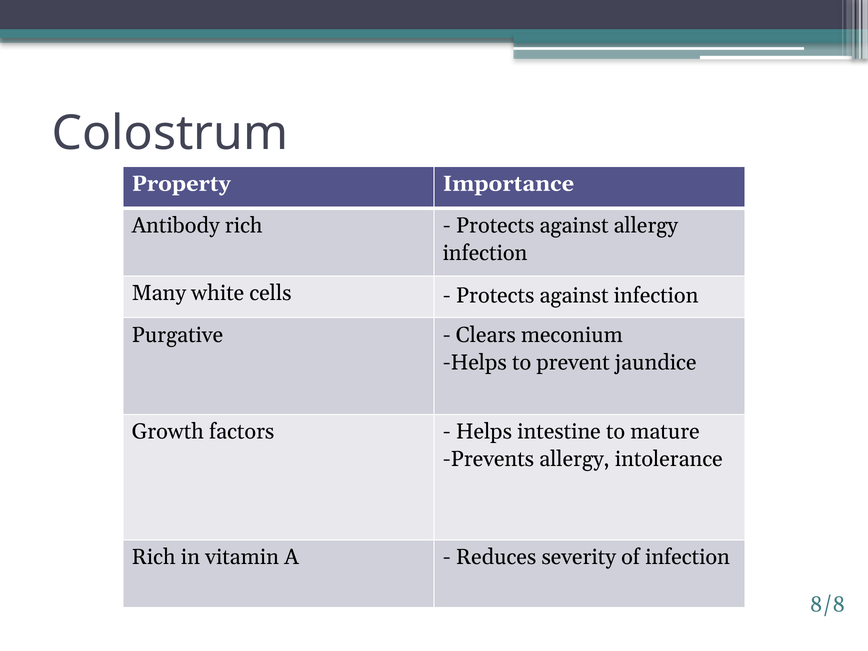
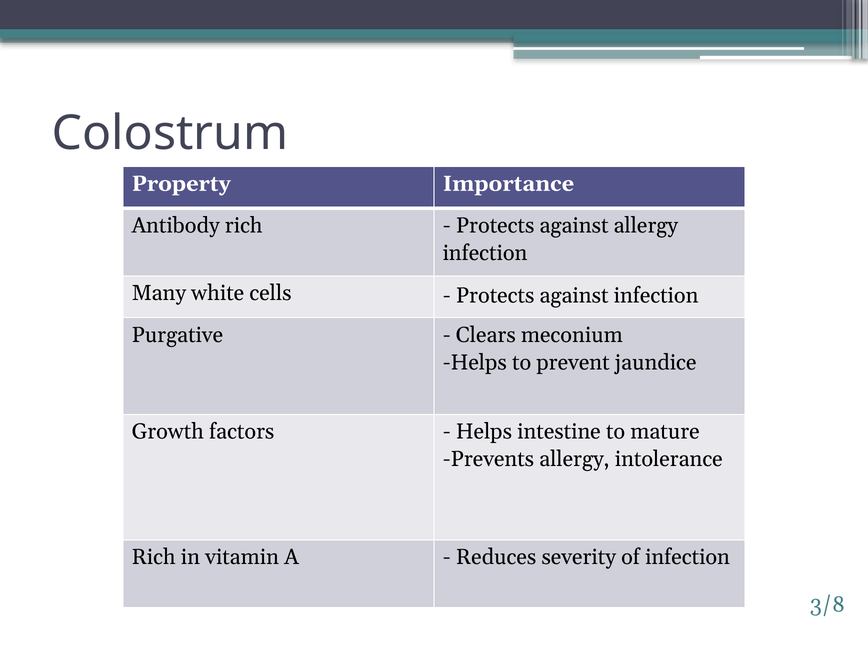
8/8: 8/8 -> 3/8
